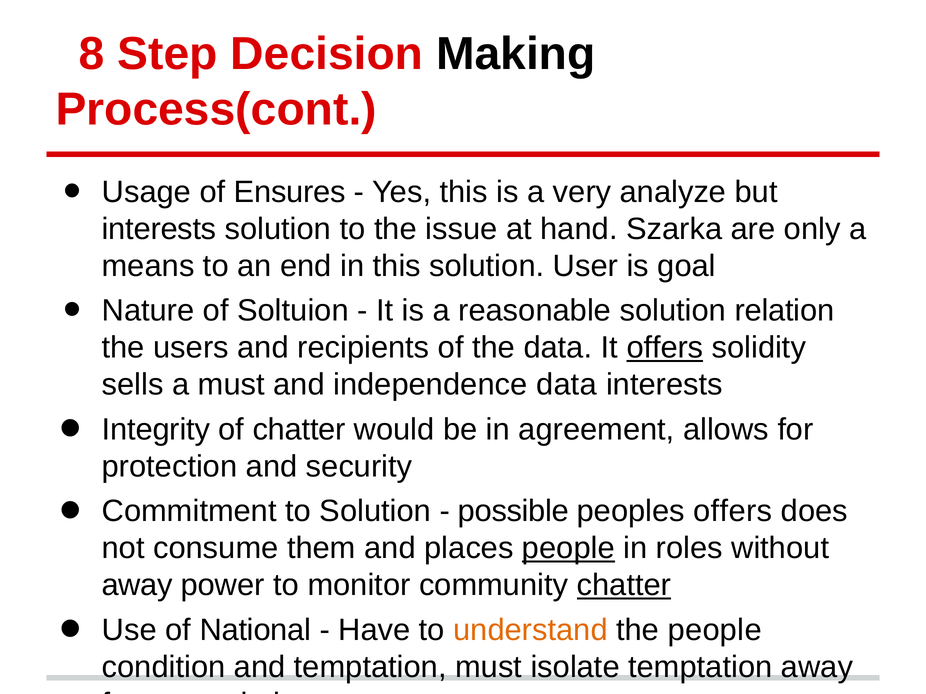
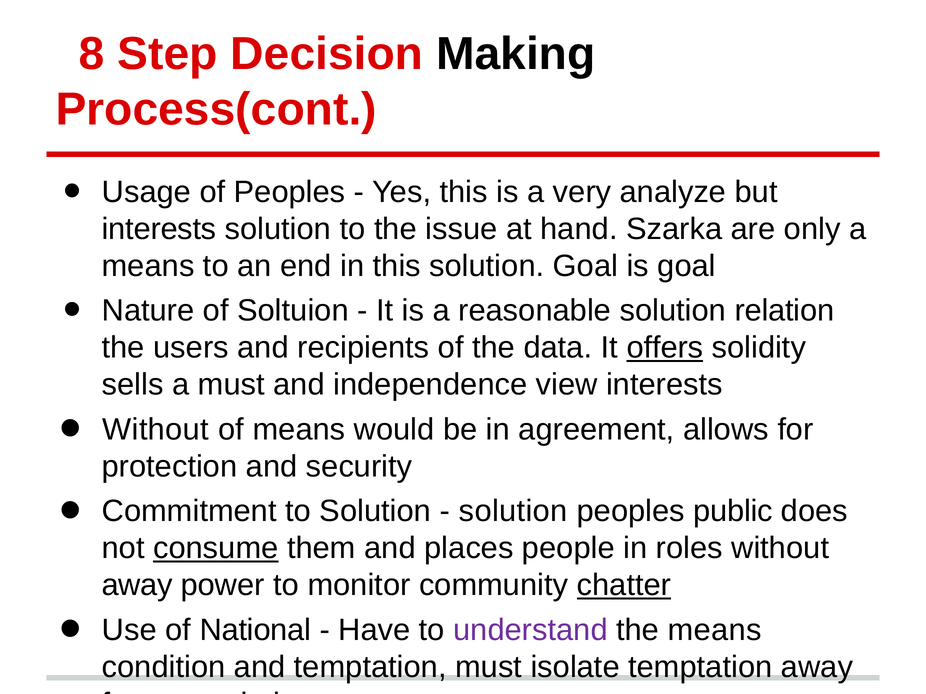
of Ensures: Ensures -> Peoples
solution User: User -> Goal
independence data: data -> view
Integrity at (156, 430): Integrity -> Without
of chatter: chatter -> means
possible at (513, 512): possible -> solution
peoples offers: offers -> public
consume underline: none -> present
people at (568, 549) underline: present -> none
understand colour: orange -> purple
the people: people -> means
